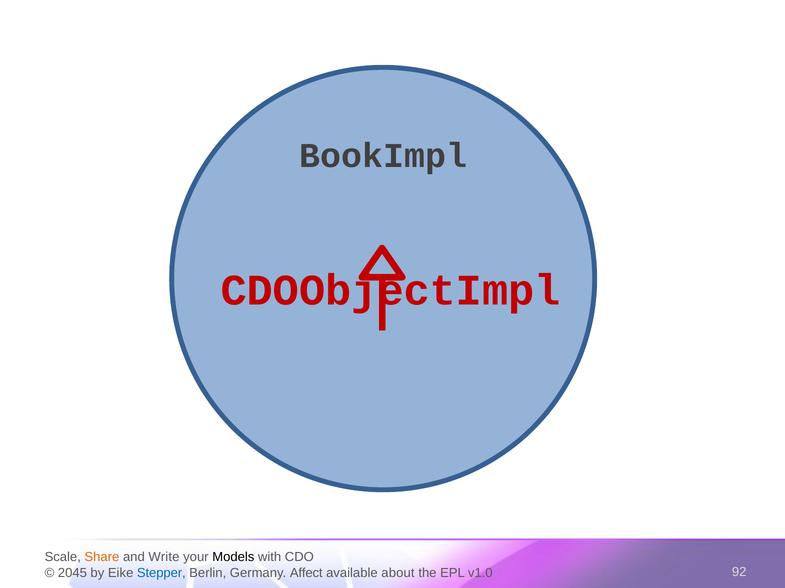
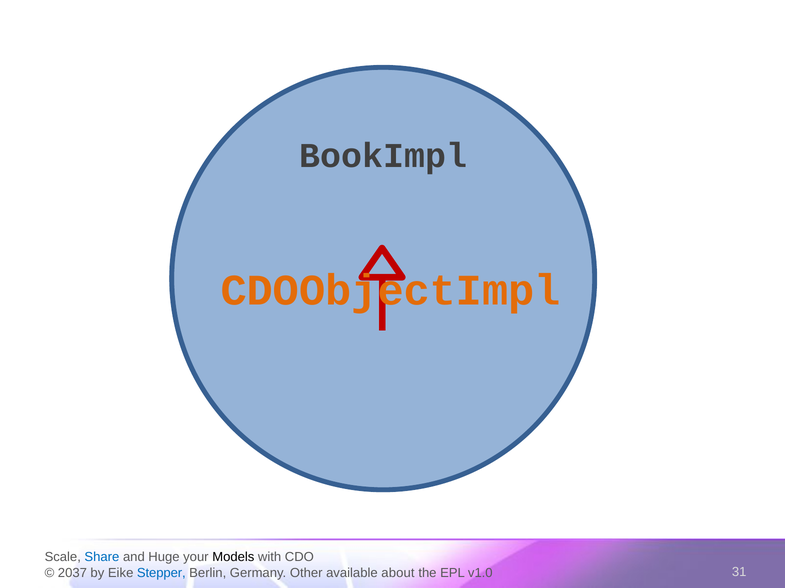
CDOObjectImpl colour: red -> orange
Share colour: orange -> blue
Write: Write -> Huge
2045: 2045 -> 2037
Affect: Affect -> Other
92: 92 -> 31
